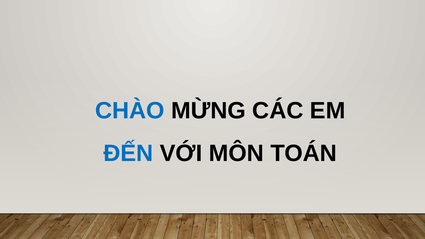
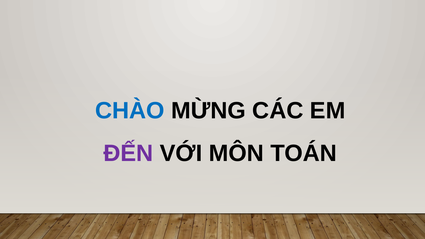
ĐẾN colour: blue -> purple
